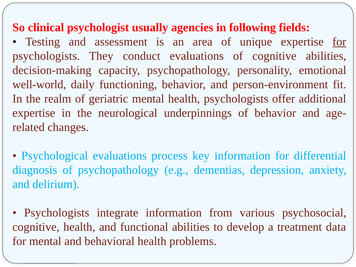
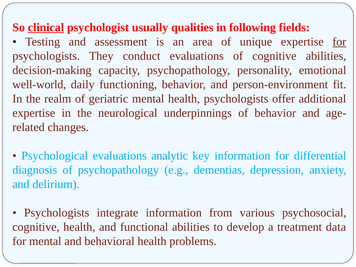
clinical underline: none -> present
agencies: agencies -> qualities
process: process -> analytic
